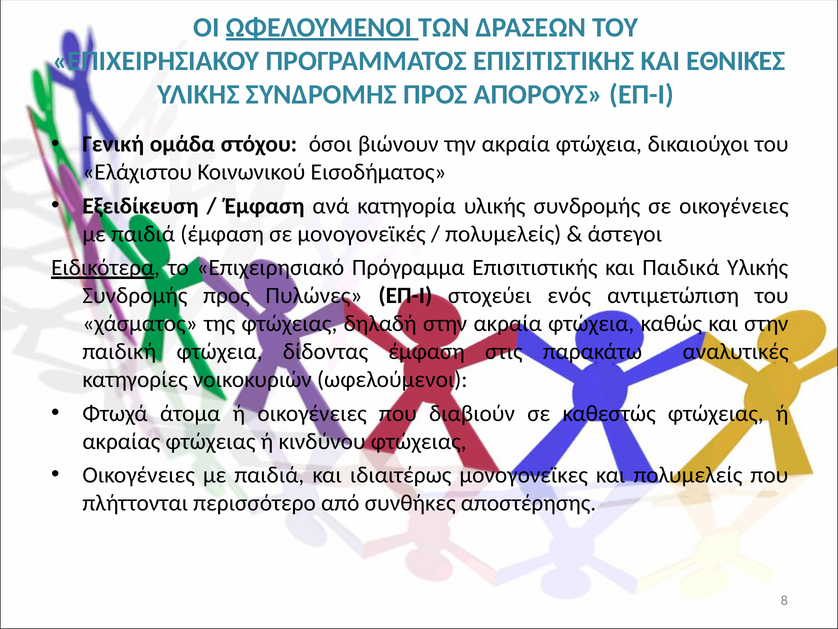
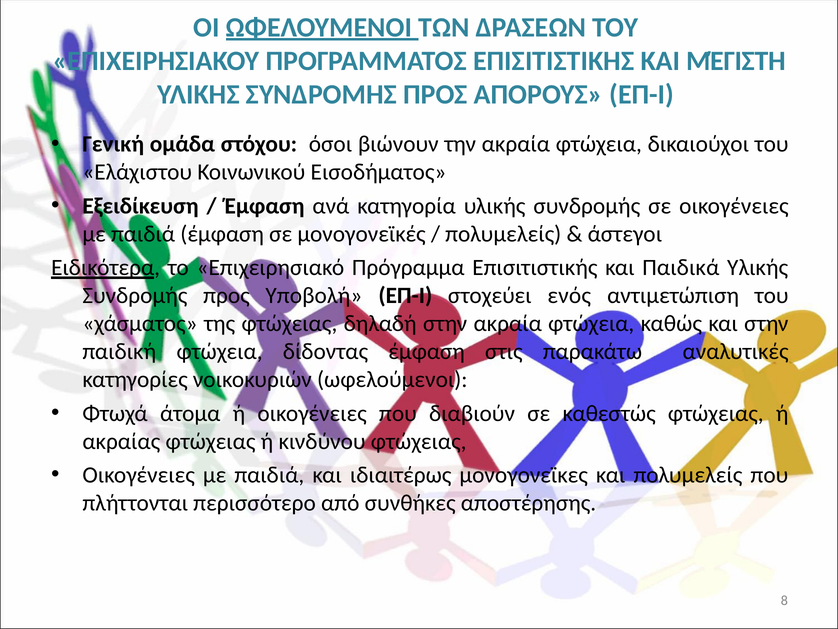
ΕΘΝΙΚΈΣ: ΕΘΝΙΚΈΣ -> ΜΈΓΙΣΤΗ
Πυλώνες: Πυλώνες -> Υποβολή
